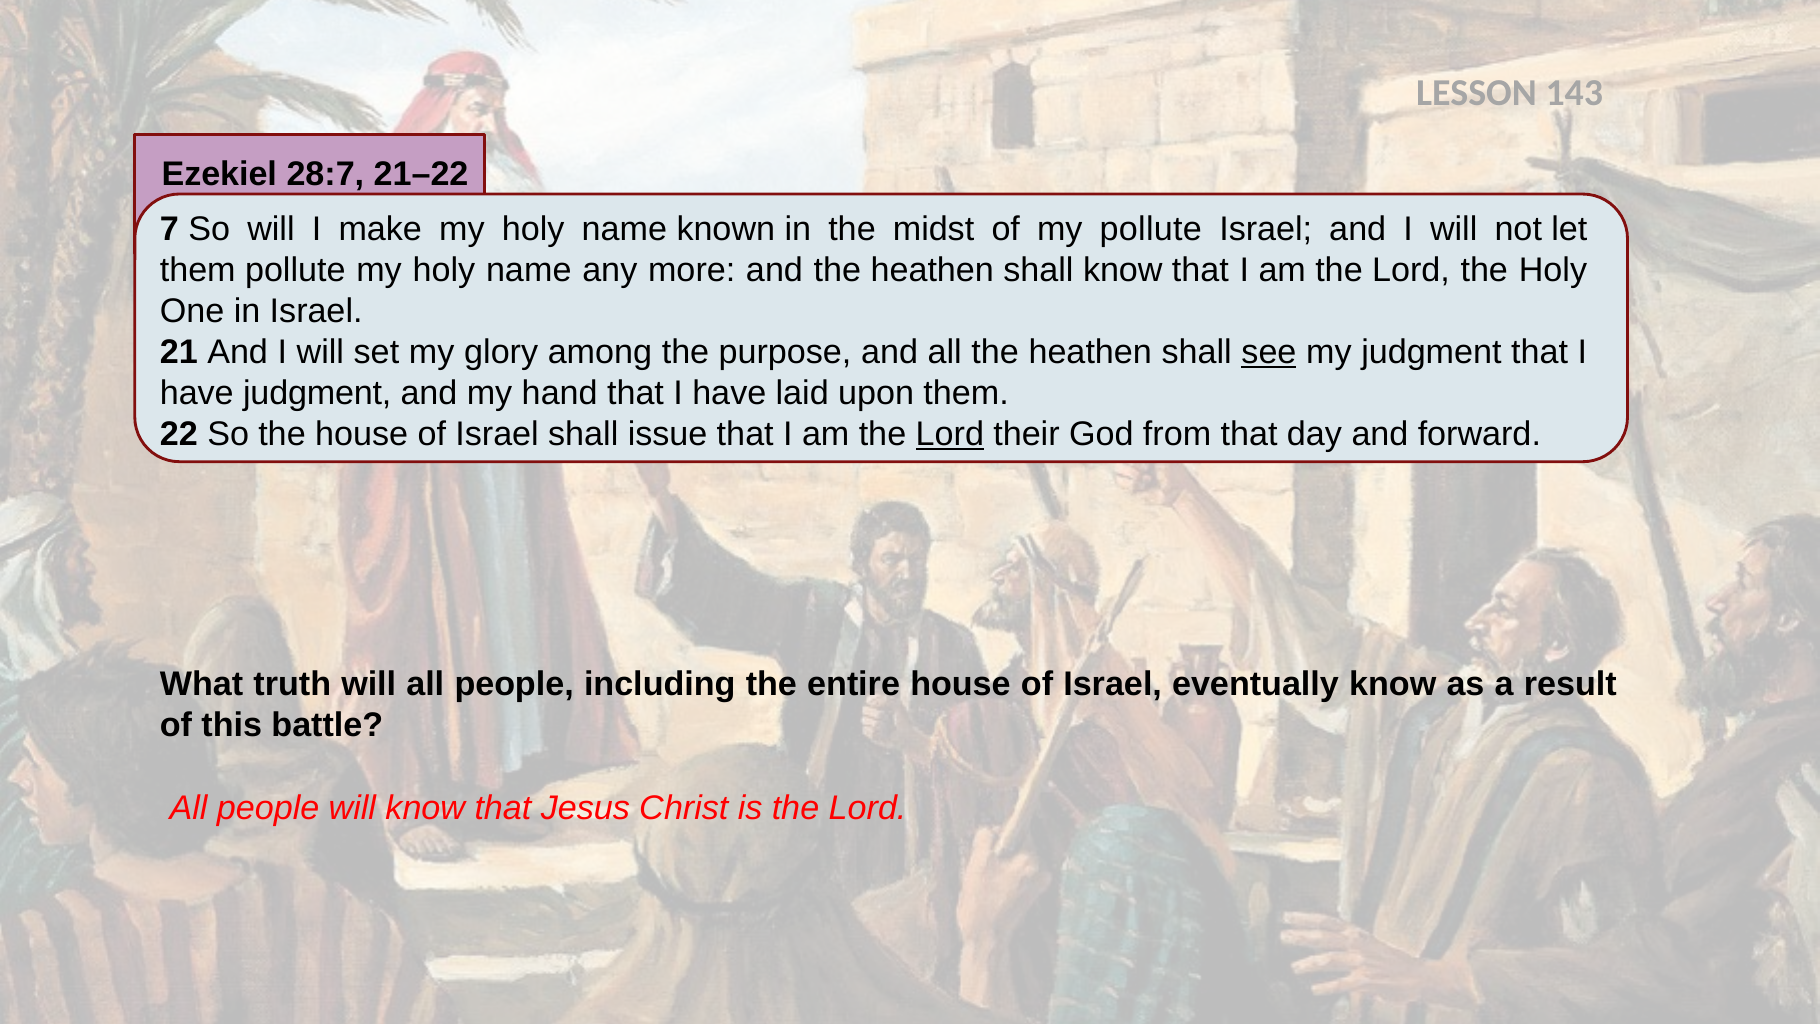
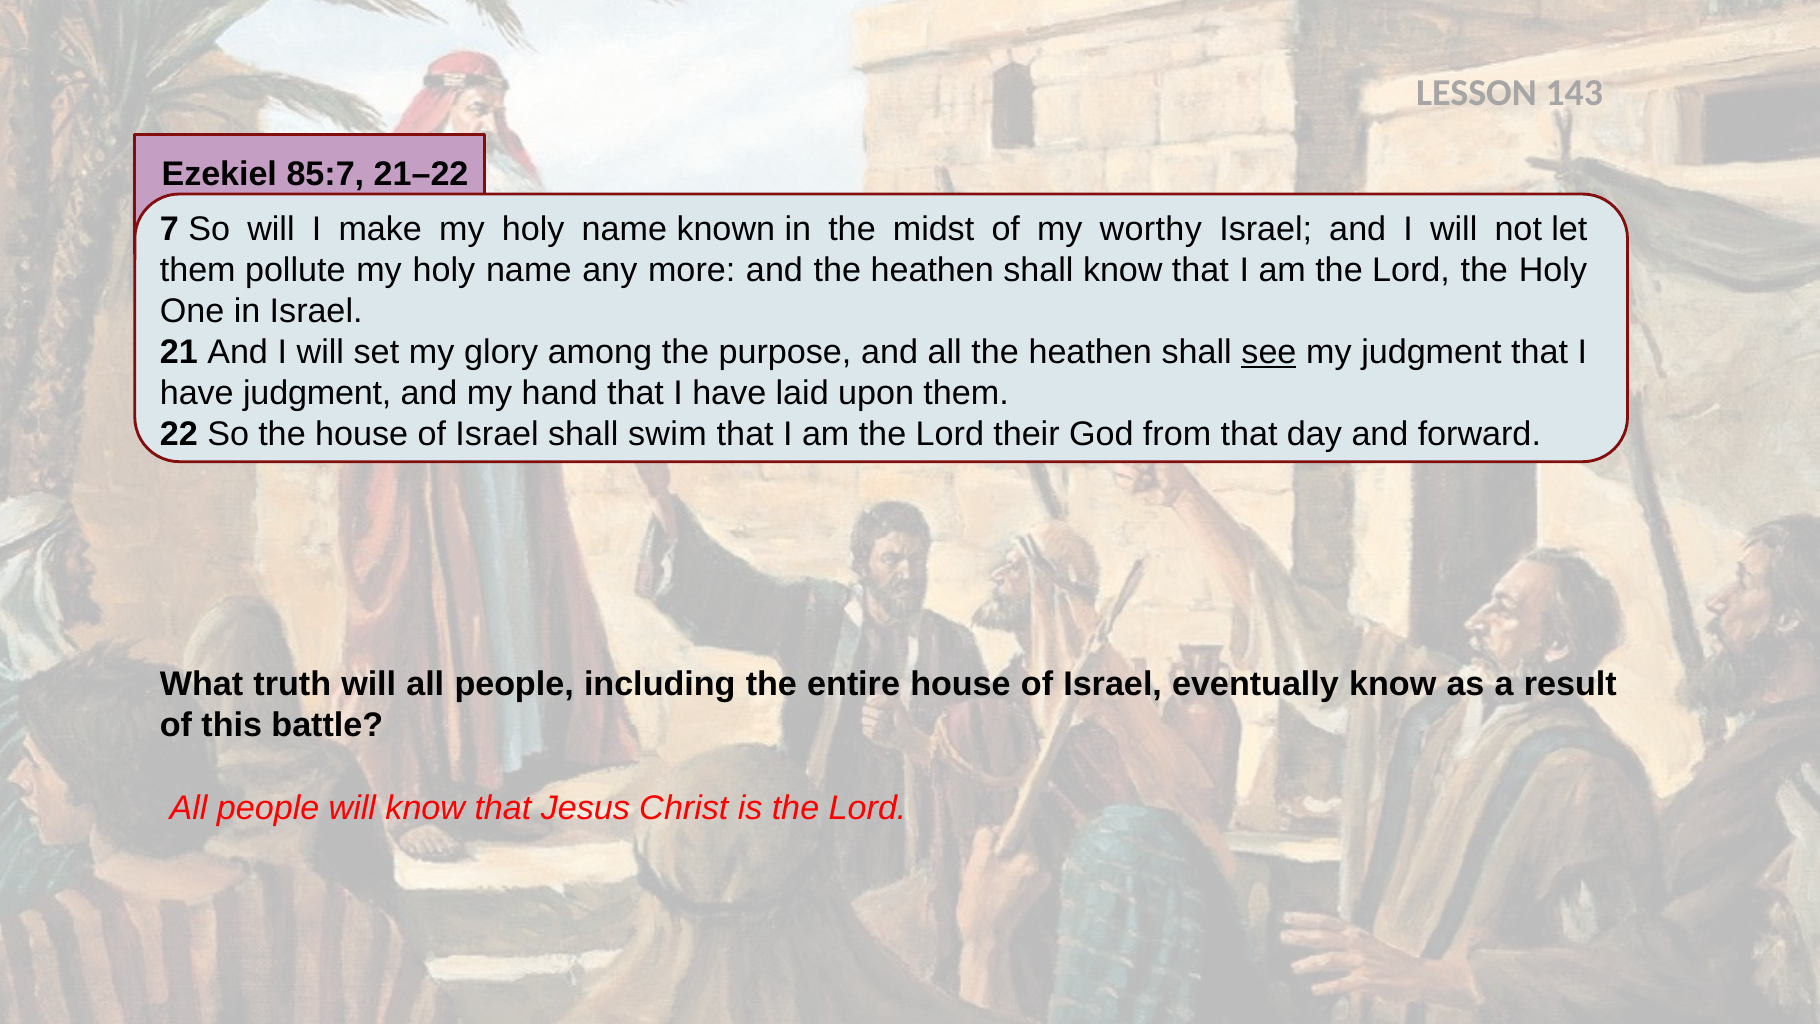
28:7: 28:7 -> 85:7
my pollute: pollute -> worthy
issue: issue -> swim
Lord at (950, 434) underline: present -> none
